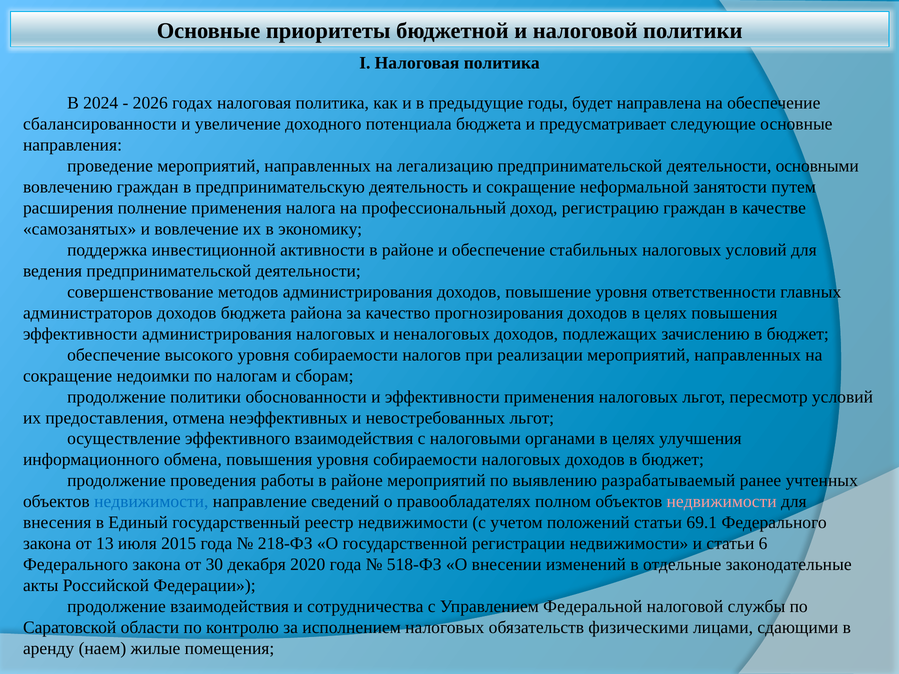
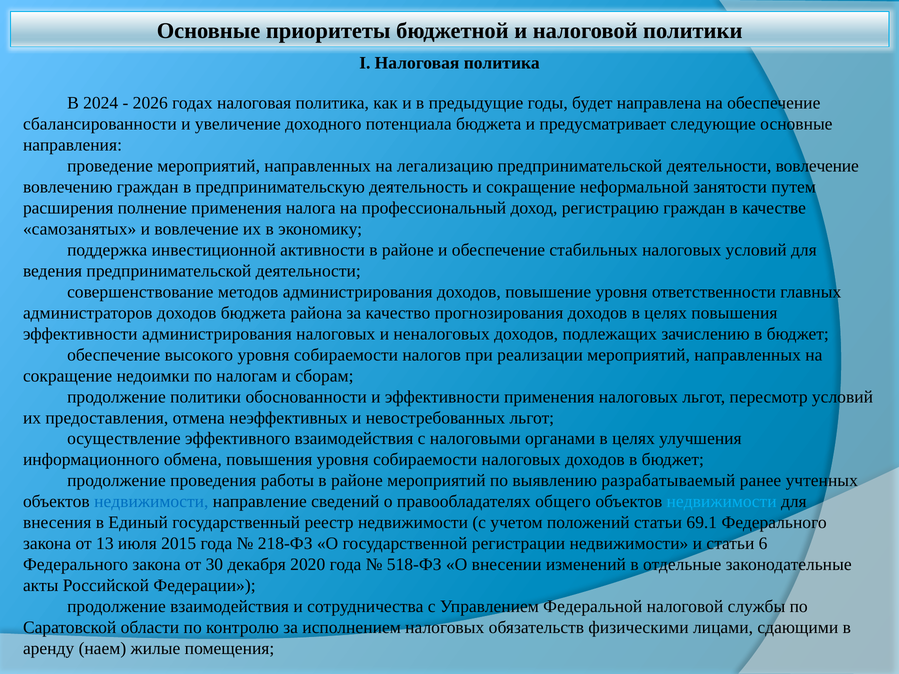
деятельности основными: основными -> вовлечение
полном: полном -> общего
недвижимости at (722, 502) colour: pink -> light blue
